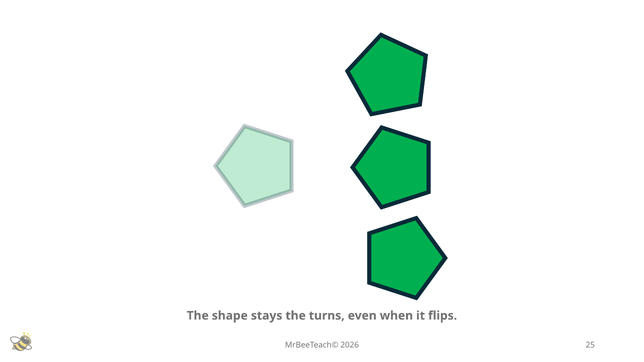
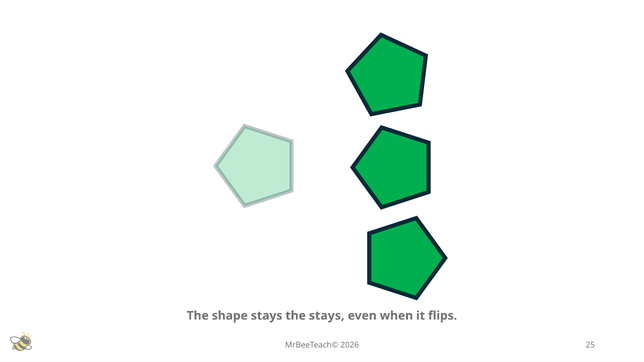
the turns: turns -> stays
